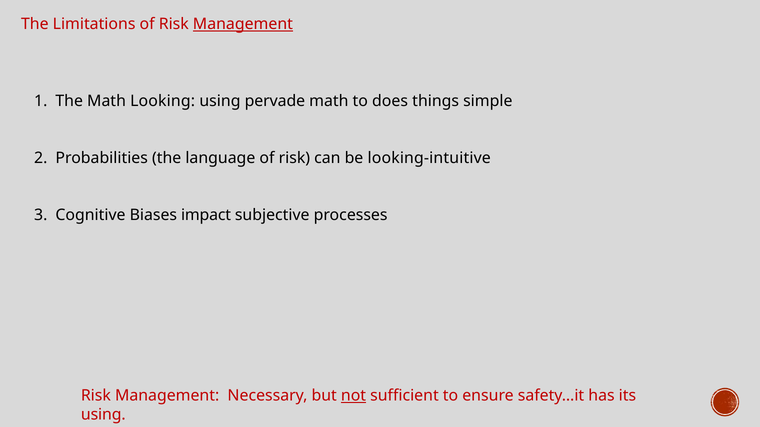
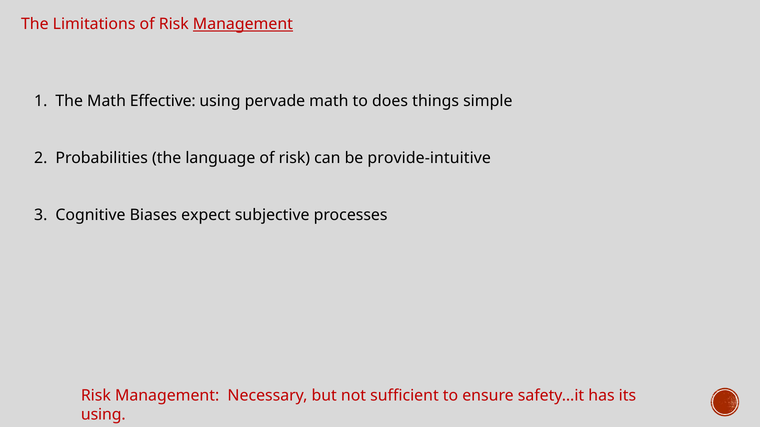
Looking: Looking -> Effective
looking-intuitive: looking-intuitive -> provide-intuitive
impact: impact -> expect
not underline: present -> none
